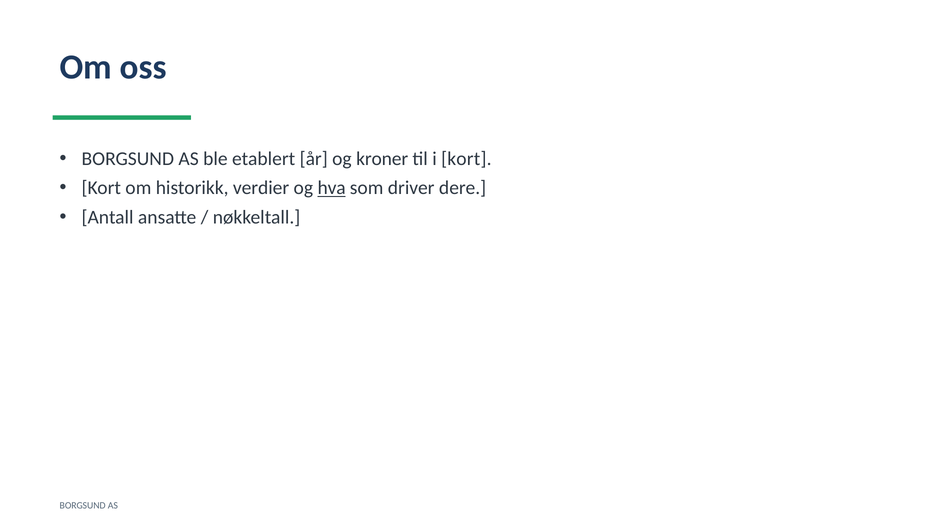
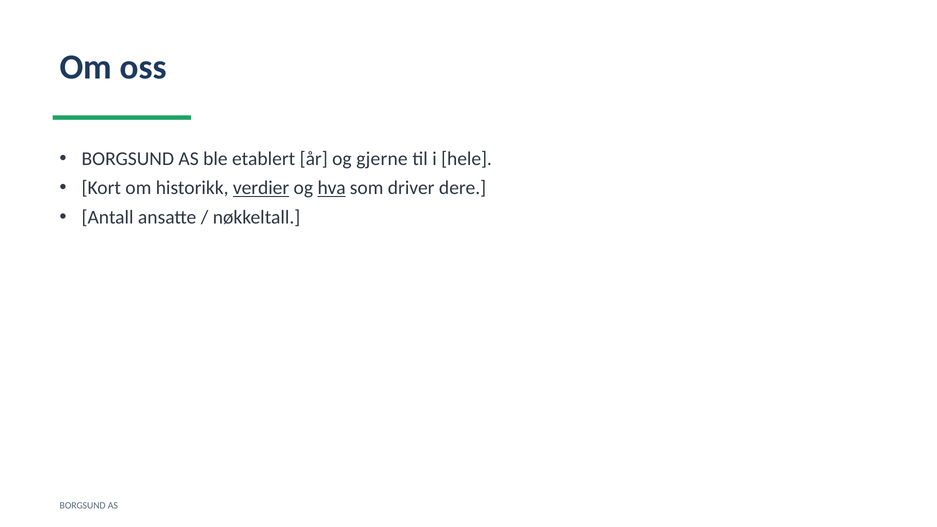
kroner: kroner -> gjerne
i kort: kort -> hele
verdier underline: none -> present
